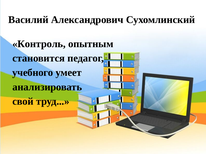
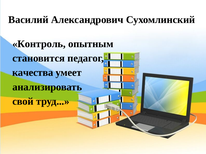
учебного: учебного -> качества
